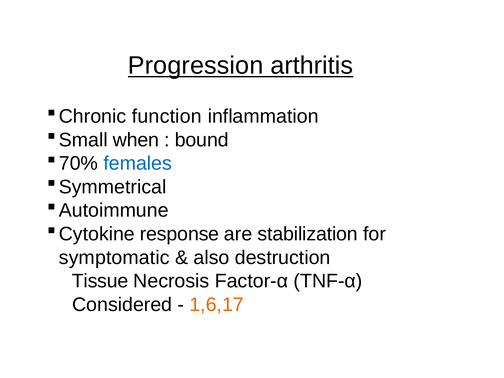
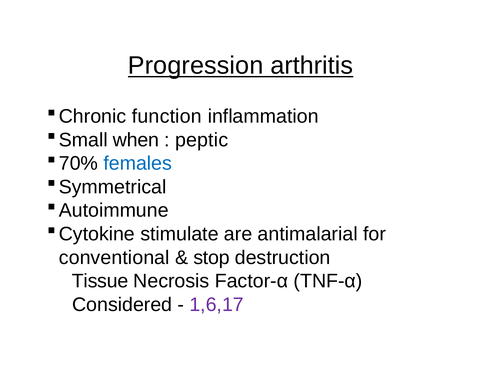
bound: bound -> peptic
response: response -> stimulate
stabilization: stabilization -> antimalarial
symptomatic: symptomatic -> conventional
also: also -> stop
1,6,17 colour: orange -> purple
